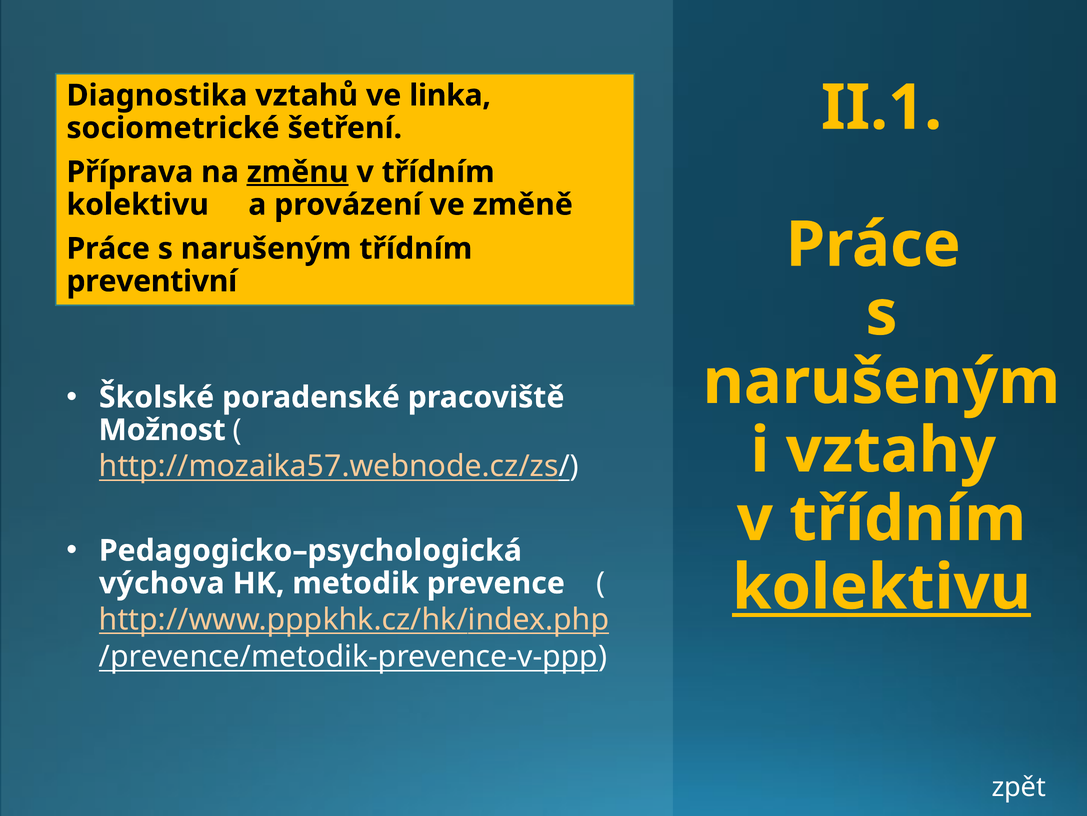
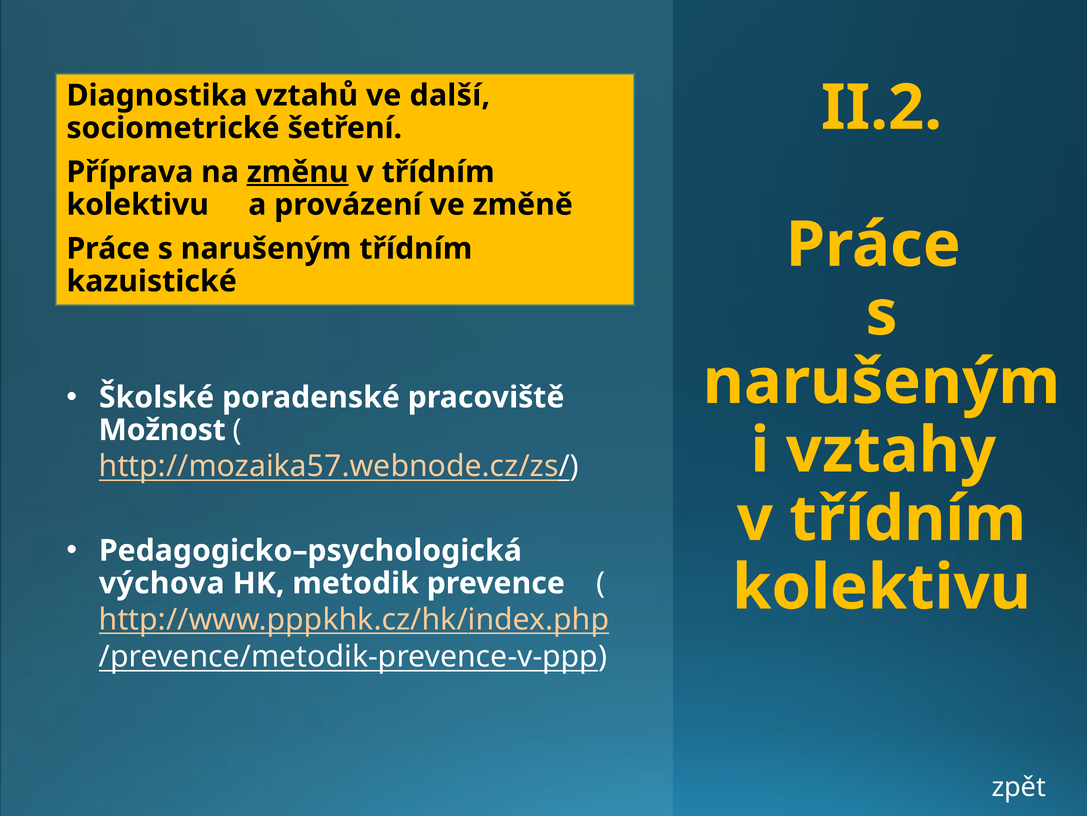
linka: linka -> další
II.1: II.1 -> II.2
preventivní: preventivní -> kazuistické
kolektivu at (882, 587) underline: present -> none
